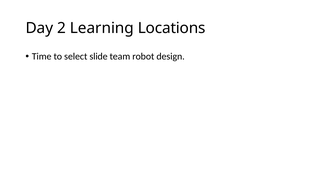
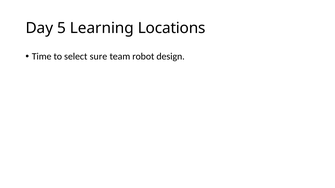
2: 2 -> 5
slide: slide -> sure
